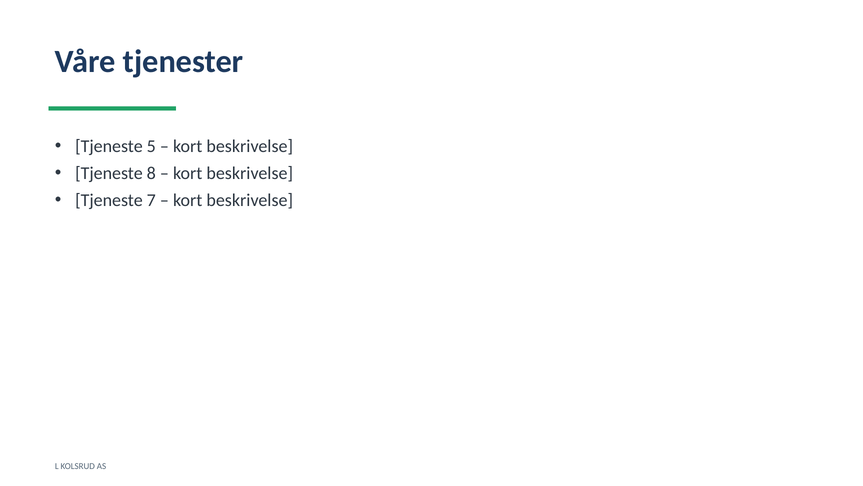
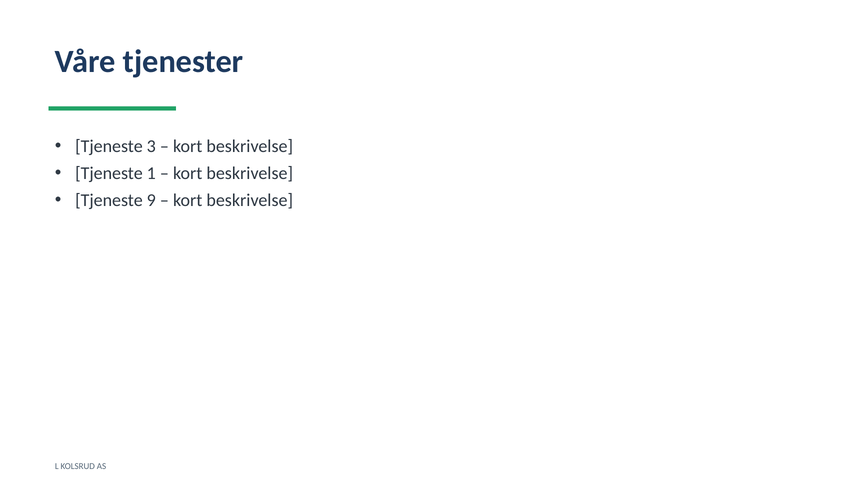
5: 5 -> 3
8: 8 -> 1
7: 7 -> 9
